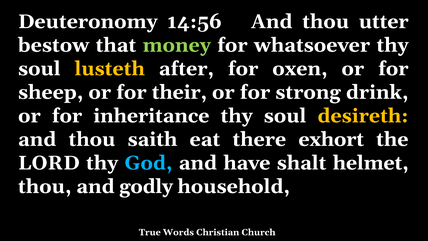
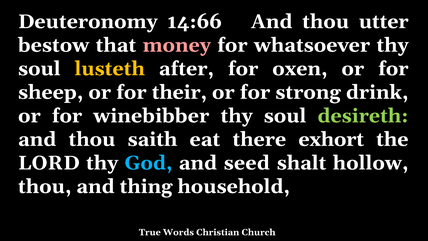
14:56: 14:56 -> 14:66
money colour: light green -> pink
inheritance: inheritance -> winebibber
desireth colour: yellow -> light green
have: have -> seed
helmet: helmet -> hollow
godly: godly -> thing
